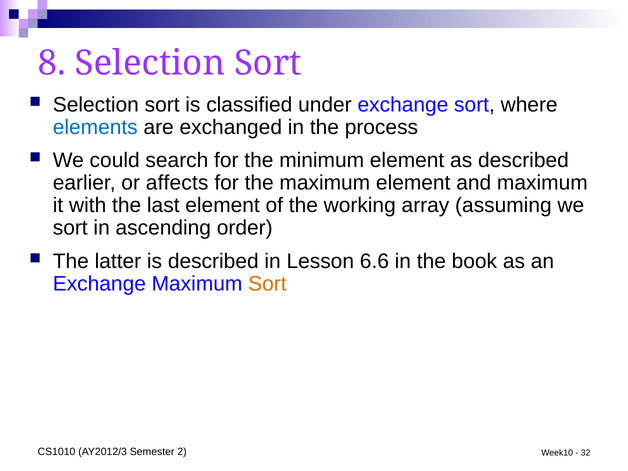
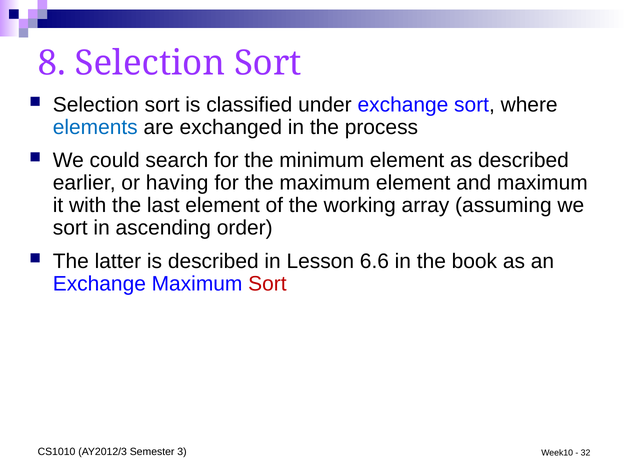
affects: affects -> having
Sort at (267, 284) colour: orange -> red
2: 2 -> 3
